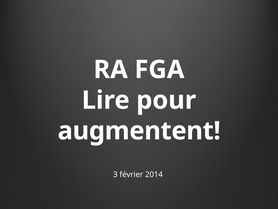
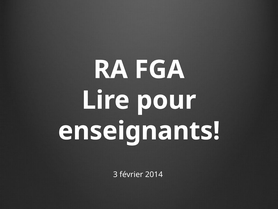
augmentent: augmentent -> enseignants
